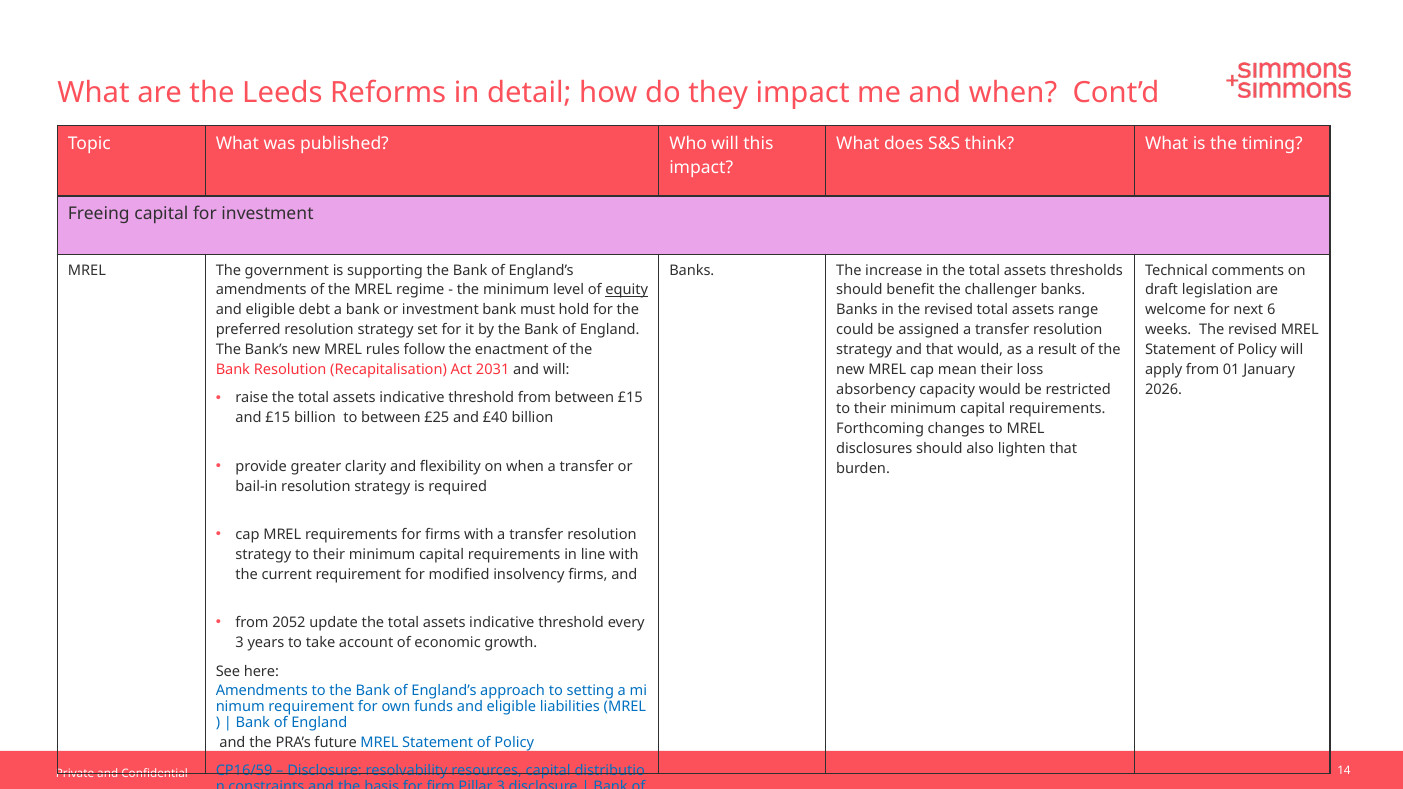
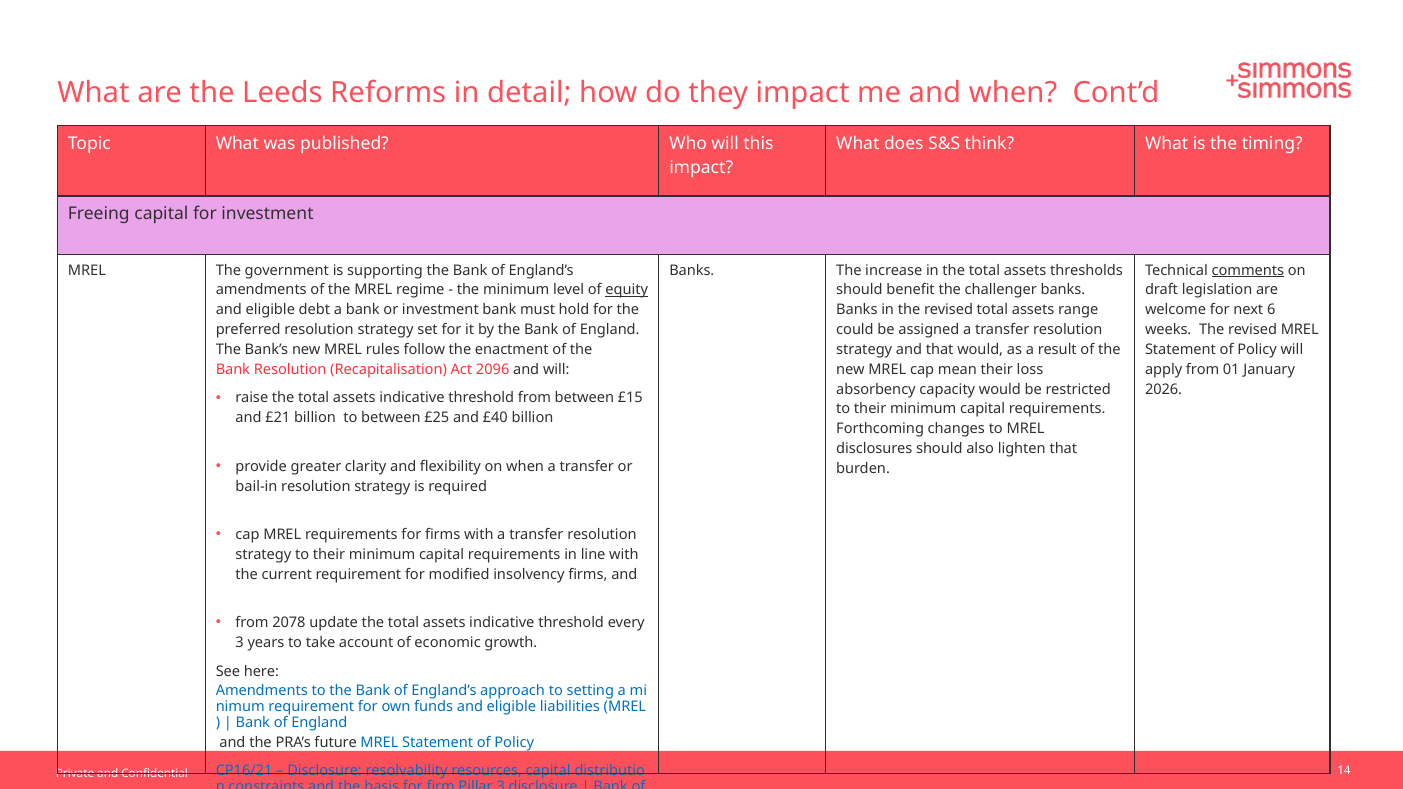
comments underline: none -> present
2031: 2031 -> 2096
and £15: £15 -> £21
2052: 2052 -> 2078
CP16/59: CP16/59 -> CP16/21
